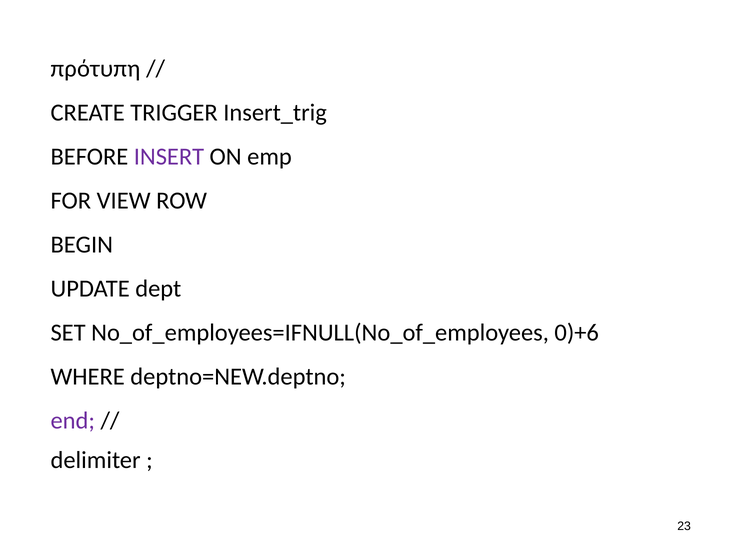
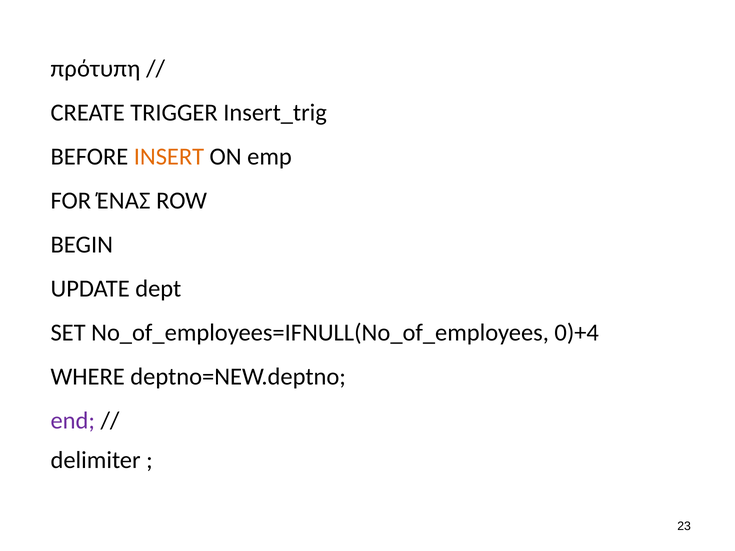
INSERT colour: purple -> orange
VIEW: VIEW -> ΈΝΑΣ
0)+6: 0)+6 -> 0)+4
